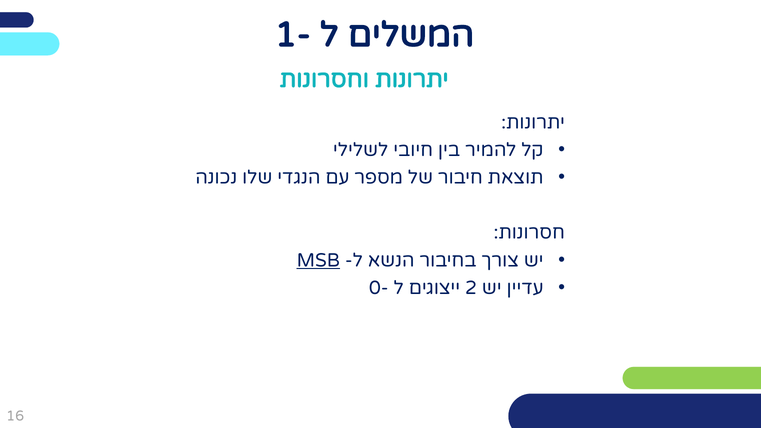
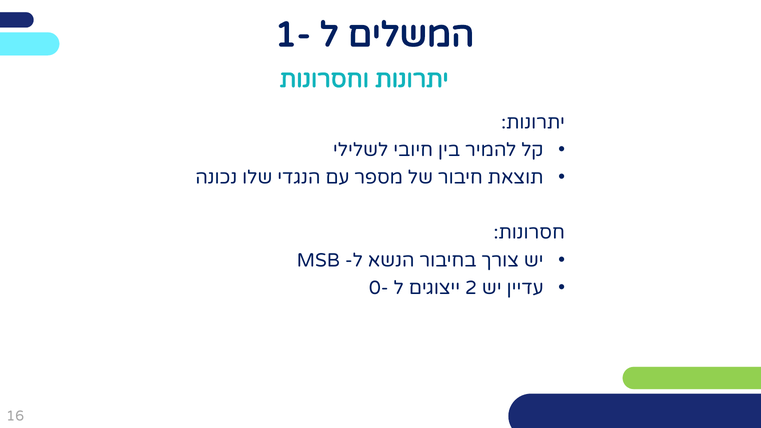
MSB underline: present -> none
